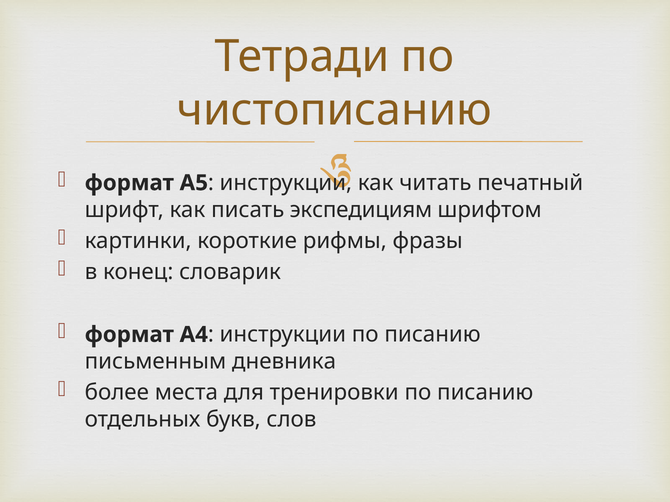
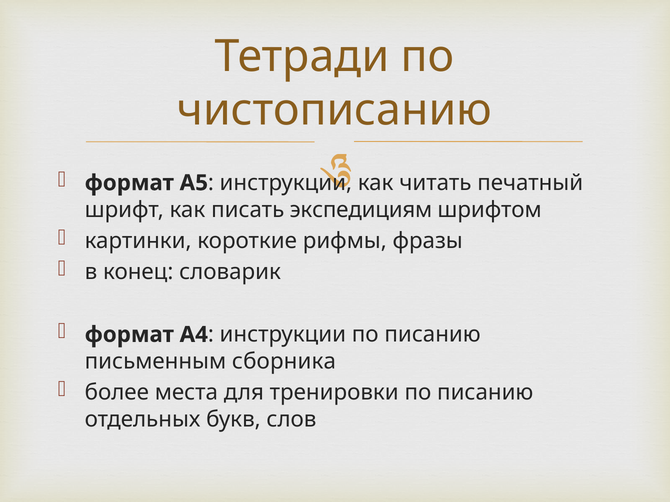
дневника: дневника -> сборника
